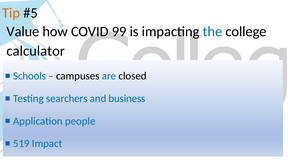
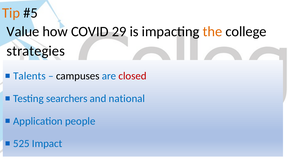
99: 99 -> 29
the colour: blue -> orange
calculator: calculator -> strategies
Schools: Schools -> Talents
closed colour: black -> red
business: business -> national
519: 519 -> 525
